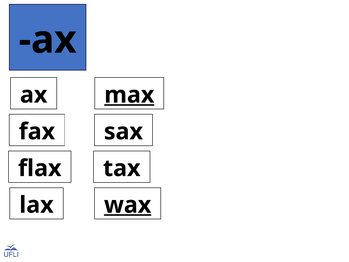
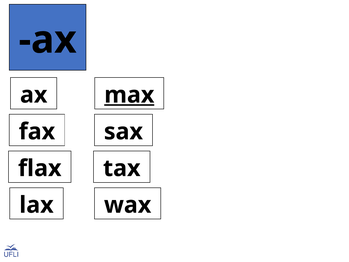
wax underline: present -> none
